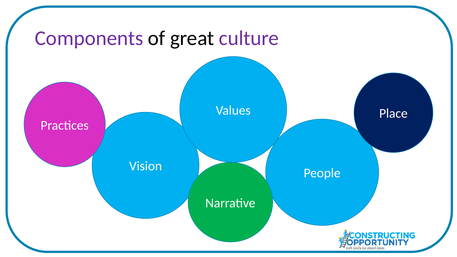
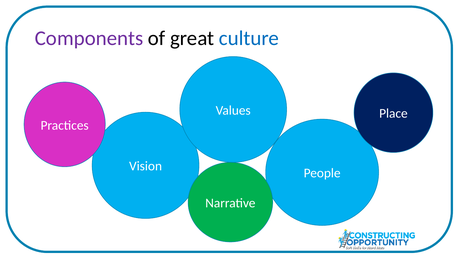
culture colour: purple -> blue
